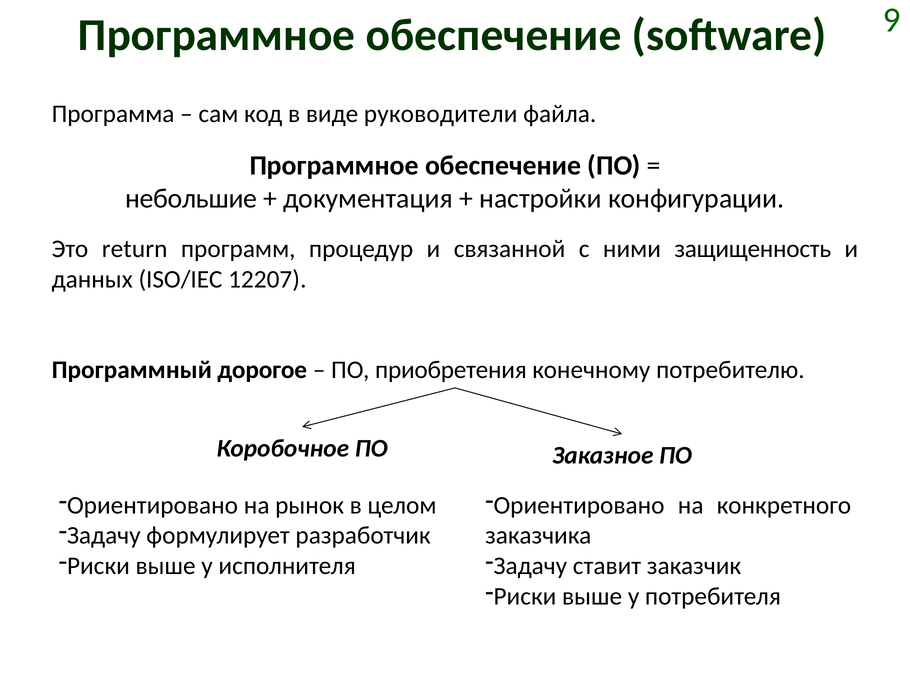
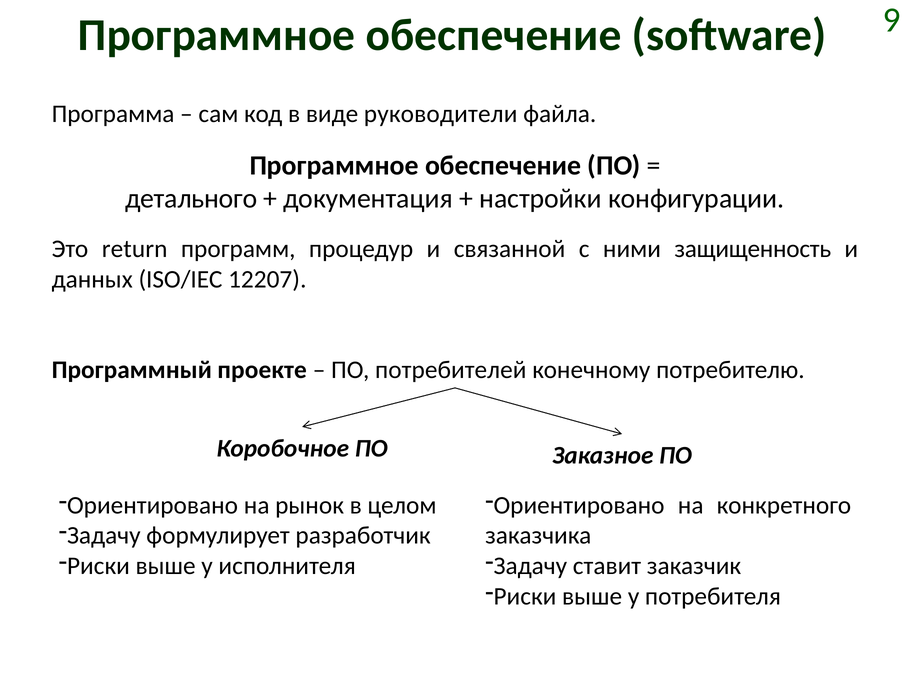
небольшие: небольшие -> детального
дорогое: дорогое -> проекте
приобретения: приобретения -> потребителей
